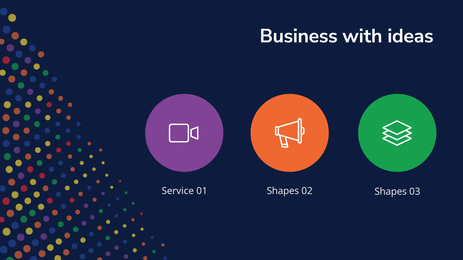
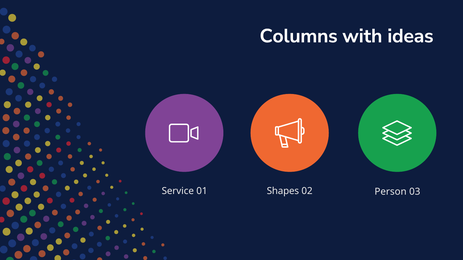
Business: Business -> Columns
Shapes at (391, 192): Shapes -> Person
